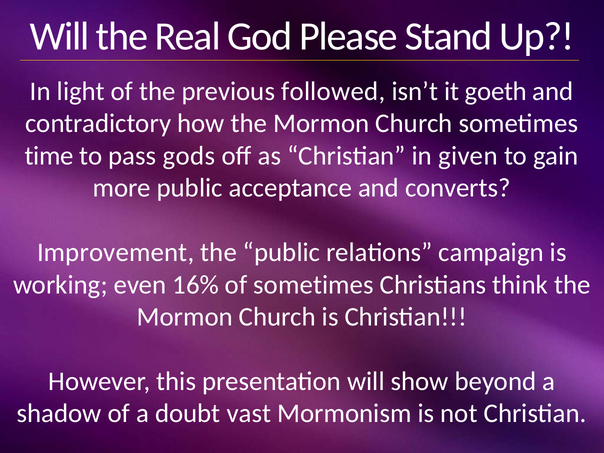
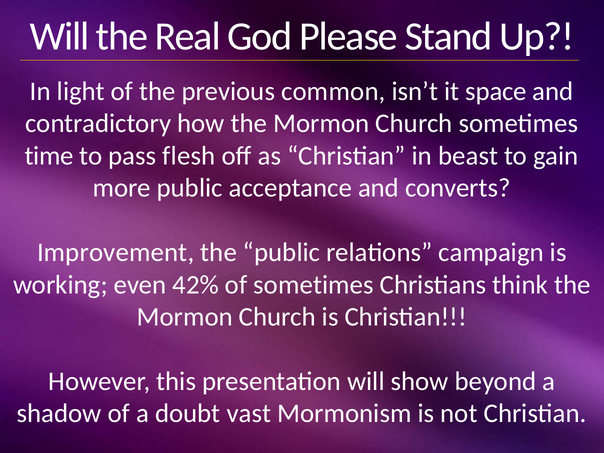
followed: followed -> common
goeth: goeth -> space
gods: gods -> flesh
given: given -> beast
16%: 16% -> 42%
